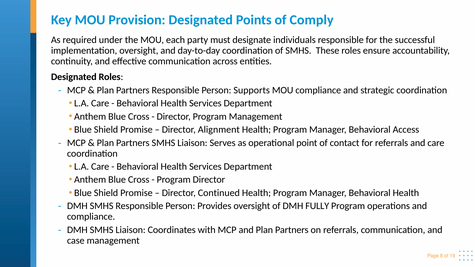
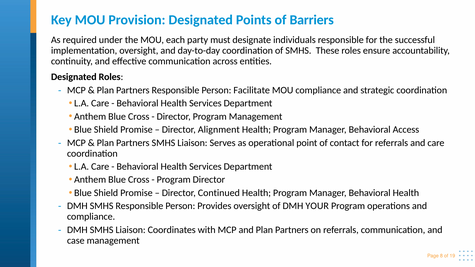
Comply: Comply -> Barriers
Supports: Supports -> Facilitate
FULLY: FULLY -> YOUR
